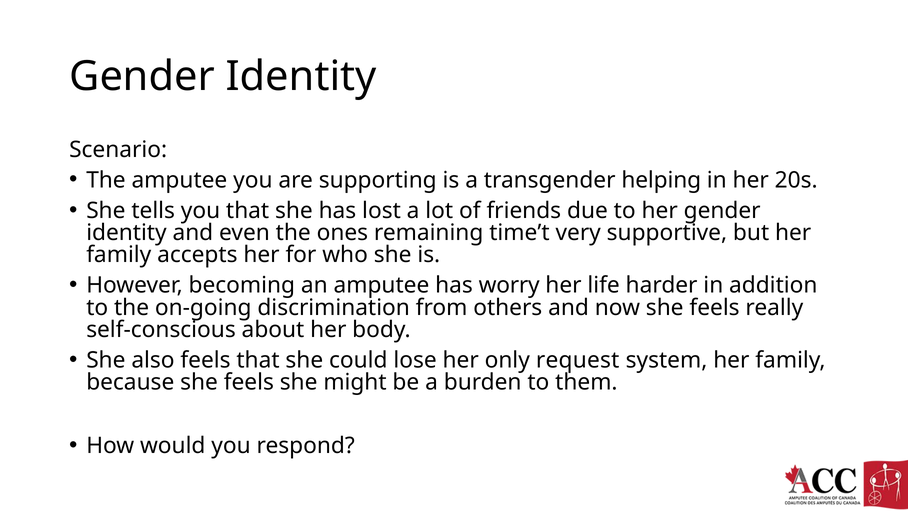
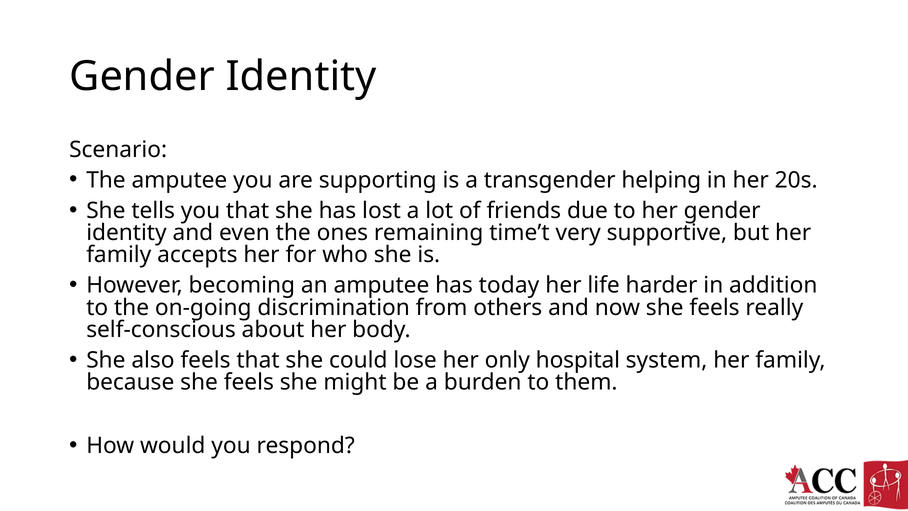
worry: worry -> today
request: request -> hospital
